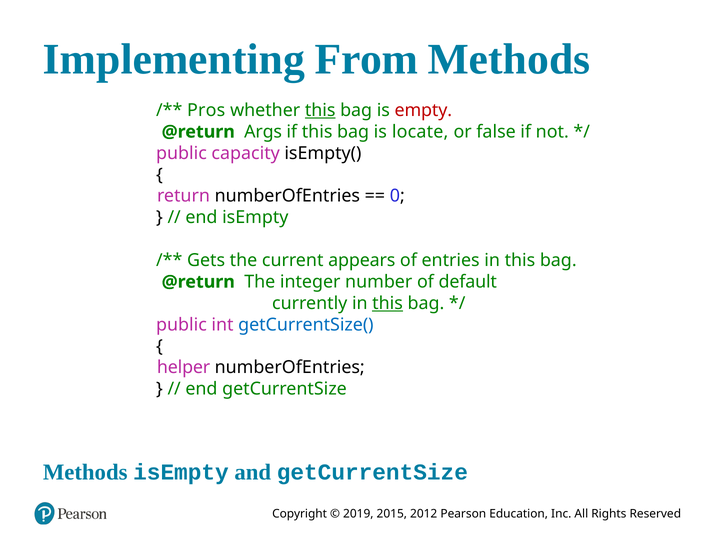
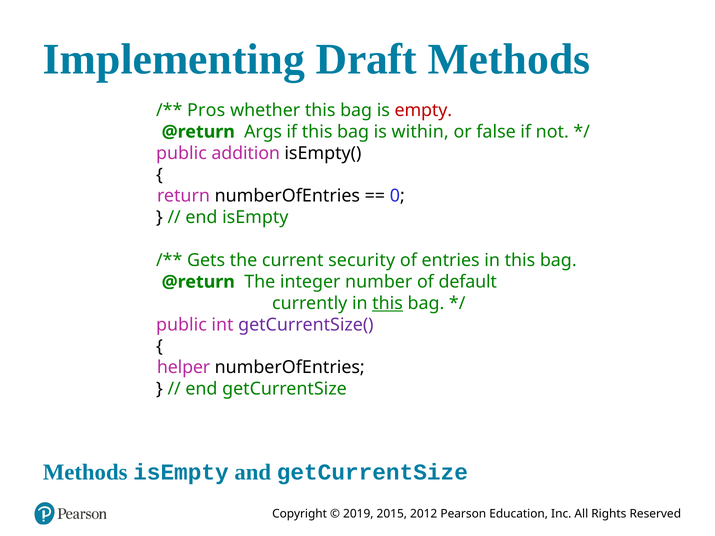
From: From -> Draft
this at (320, 110) underline: present -> none
locate: locate -> within
capacity: capacity -> addition
appears: appears -> security
getCurrentSize( colour: blue -> purple
